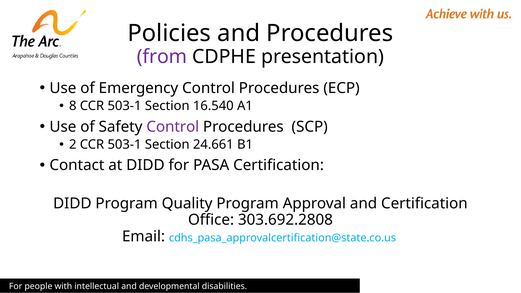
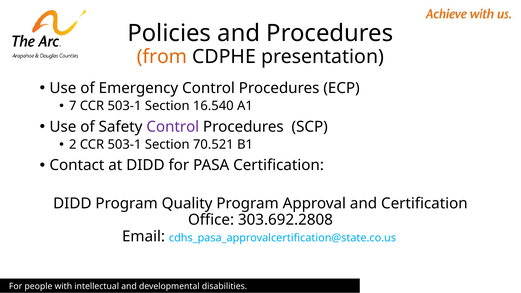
from colour: purple -> orange
8: 8 -> 7
24.661: 24.661 -> 70.521
